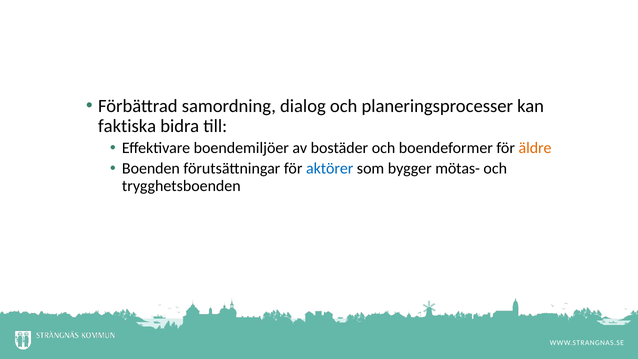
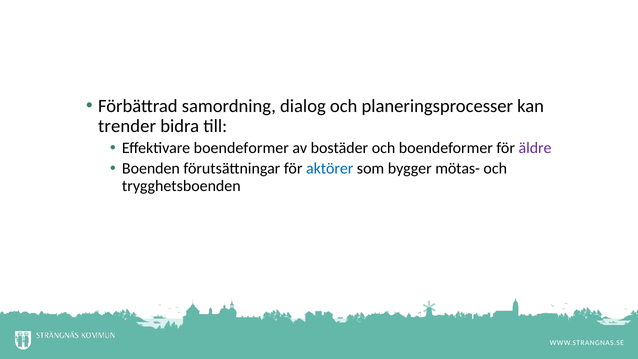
faktiska: faktiska -> trender
Effektivare boendemiljöer: boendemiljöer -> boendeformer
äldre colour: orange -> purple
